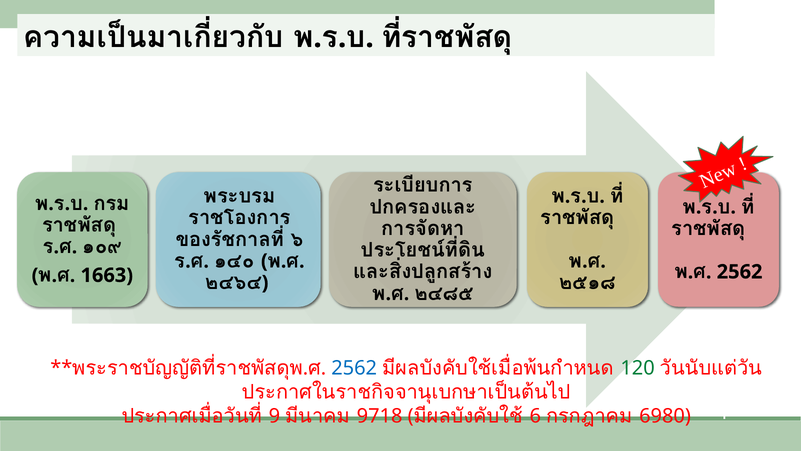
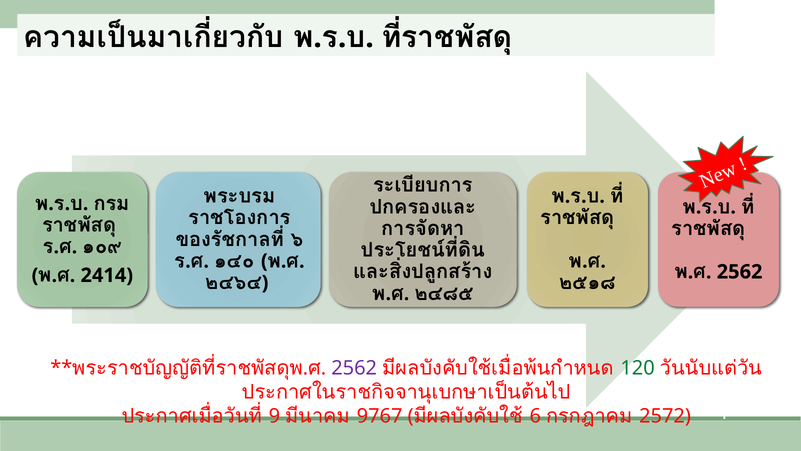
1663: 1663 -> 2414
2562 at (354, 368) colour: blue -> purple
9718: 9718 -> 9767
6980: 6980 -> 2572
